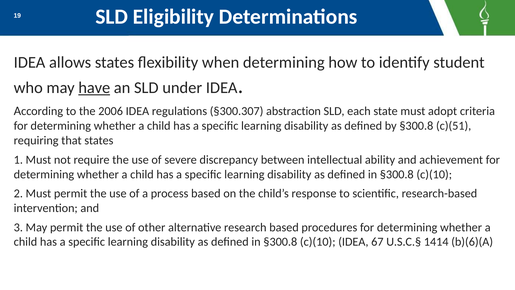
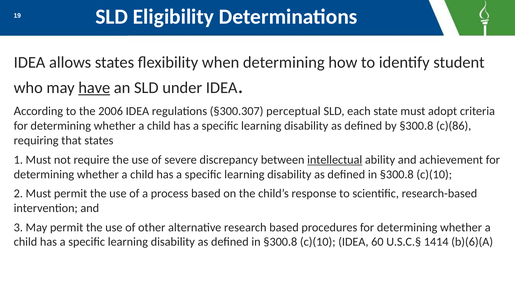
abstraction: abstraction -> perceptual
c)(51: c)(51 -> c)(86
intellectual underline: none -> present
67: 67 -> 60
